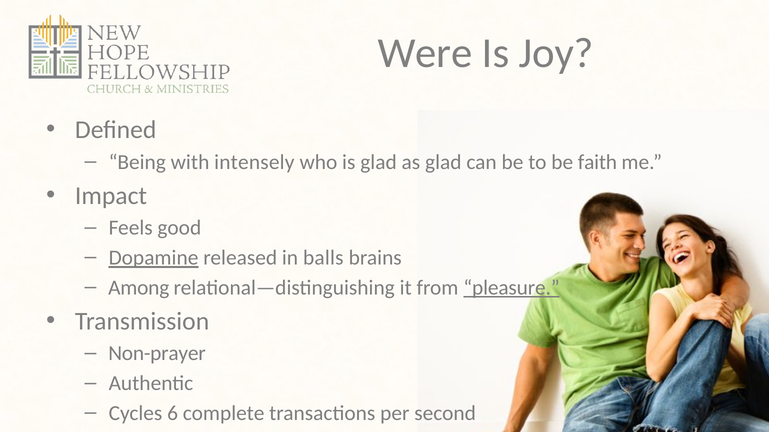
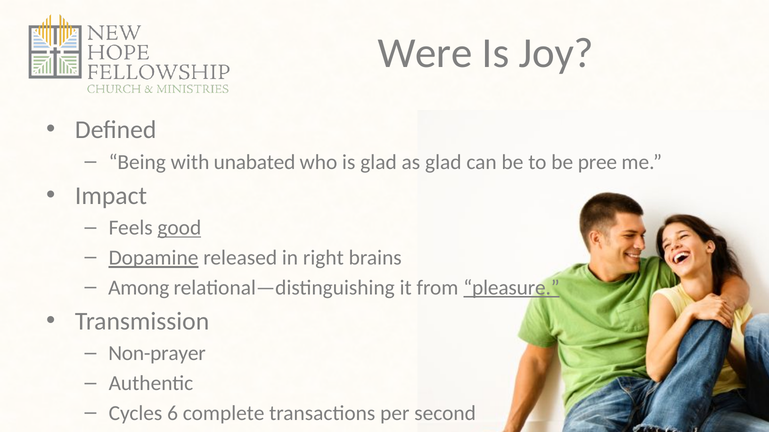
intensely: intensely -> unabated
faith: faith -> pree
good underline: none -> present
balls: balls -> right
